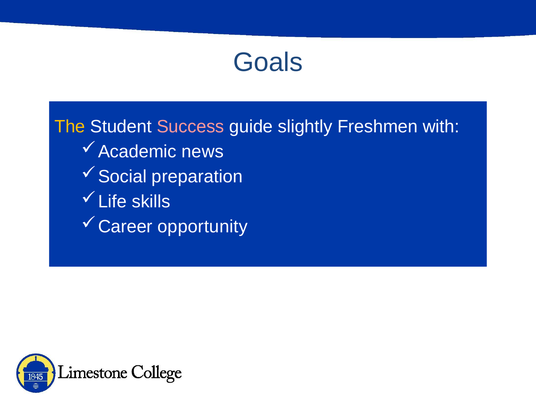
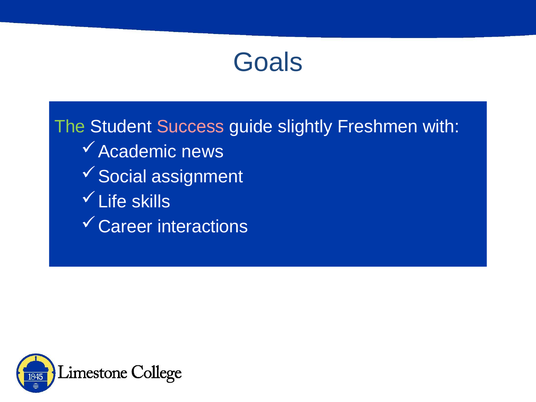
The colour: yellow -> light green
preparation: preparation -> assignment
opportunity: opportunity -> interactions
